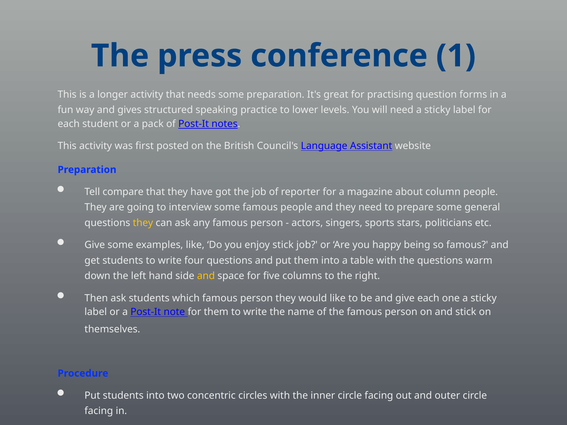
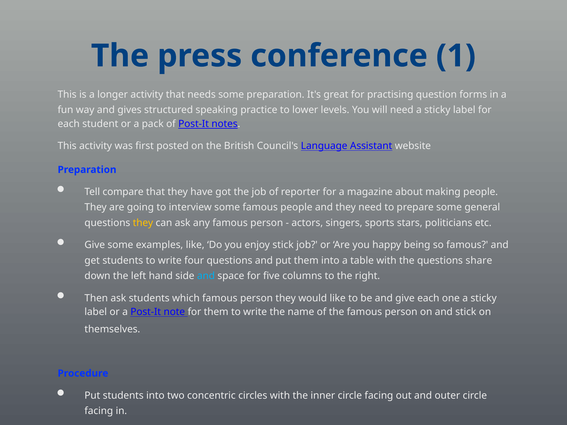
column: column -> making
warm: warm -> share
and at (206, 276) colour: yellow -> light blue
